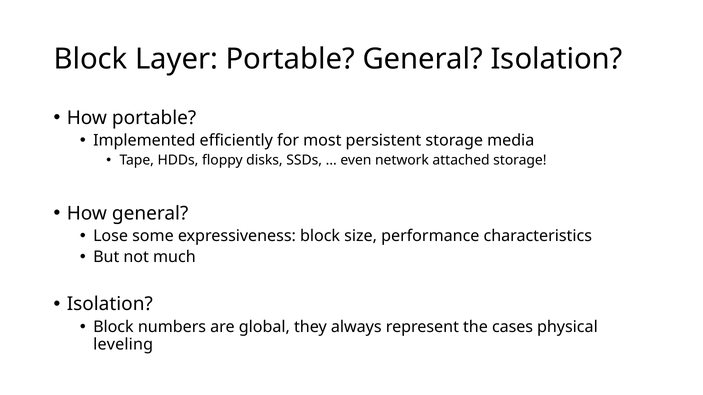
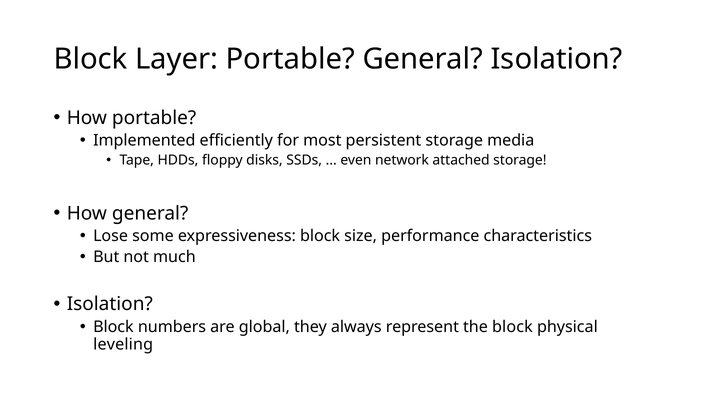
the cases: cases -> block
